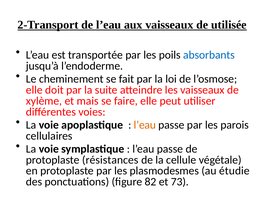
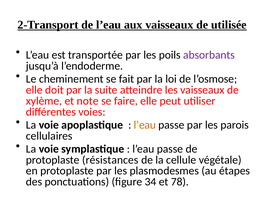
absorbants colour: blue -> purple
mais: mais -> note
étudie: étudie -> étapes
82: 82 -> 34
73: 73 -> 78
